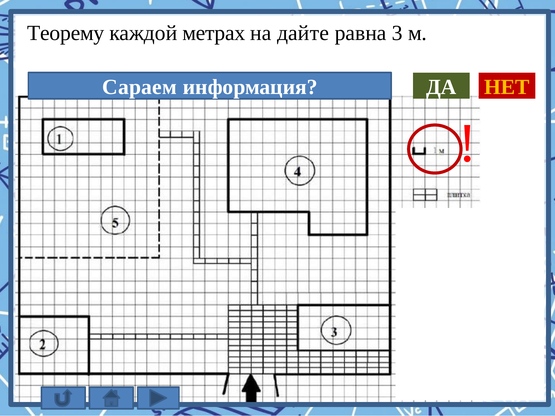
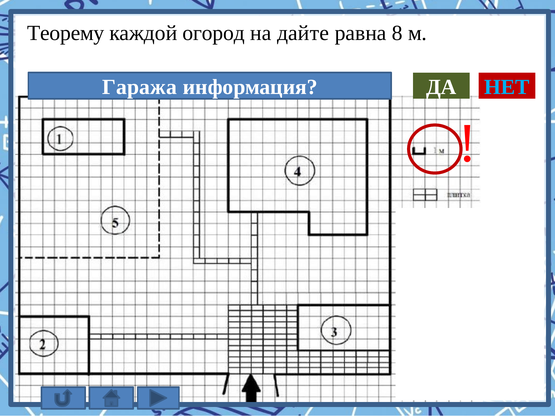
метрах: метрах -> огород
3: 3 -> 8
Сараем: Сараем -> Гаража
НЕТ colour: yellow -> light blue
